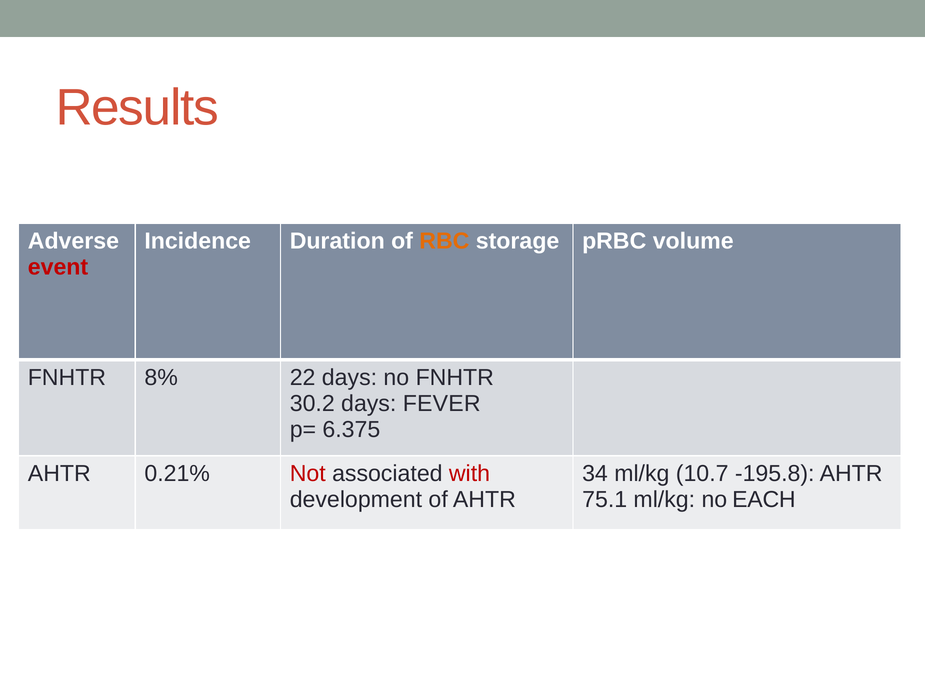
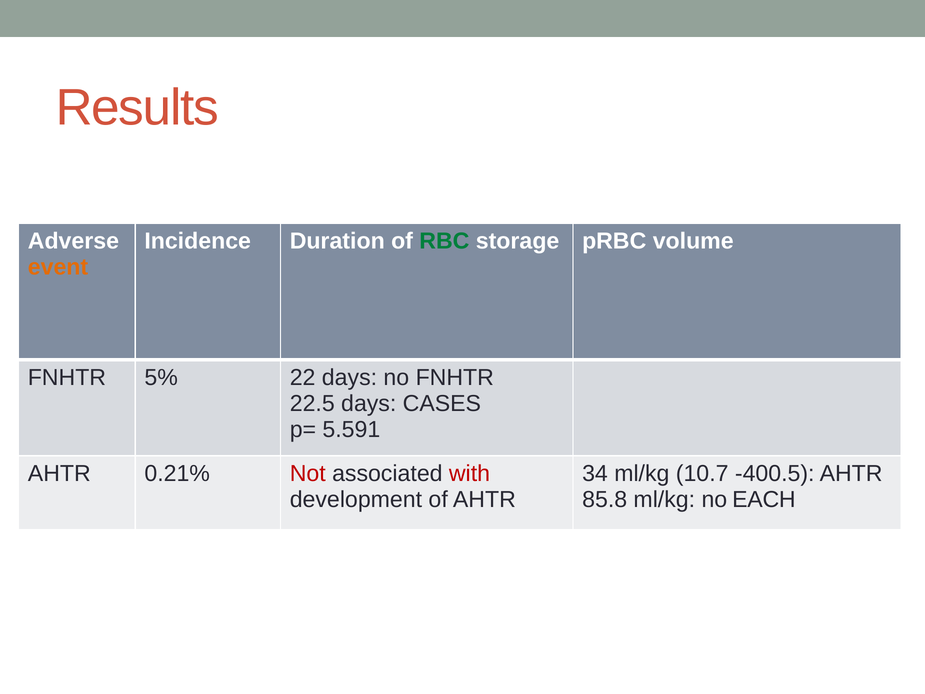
RBC colour: orange -> green
event colour: red -> orange
8%: 8% -> 5%
30.2: 30.2 -> 22.5
FEVER: FEVER -> CASES
6.375: 6.375 -> 5.591
-195.8: -195.8 -> -400.5
75.1: 75.1 -> 85.8
